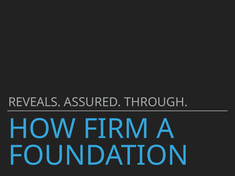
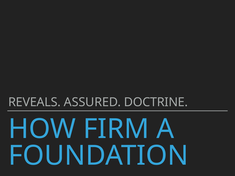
THROUGH: THROUGH -> DOCTRINE
